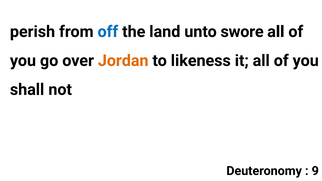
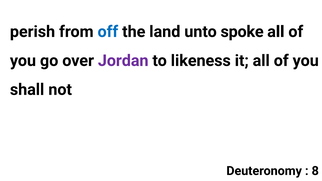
swore: swore -> spoke
Jordan colour: orange -> purple
9: 9 -> 8
